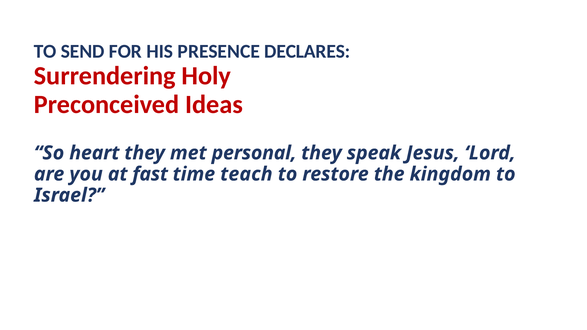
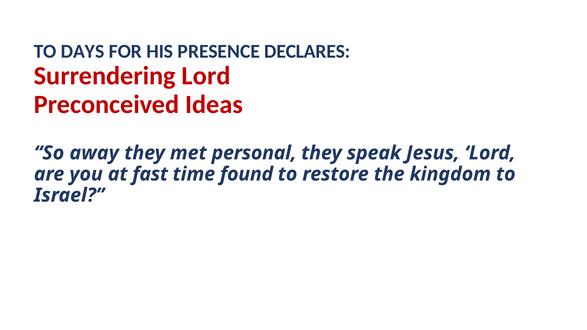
SEND: SEND -> DAYS
Surrendering Holy: Holy -> Lord
heart: heart -> away
teach: teach -> found
